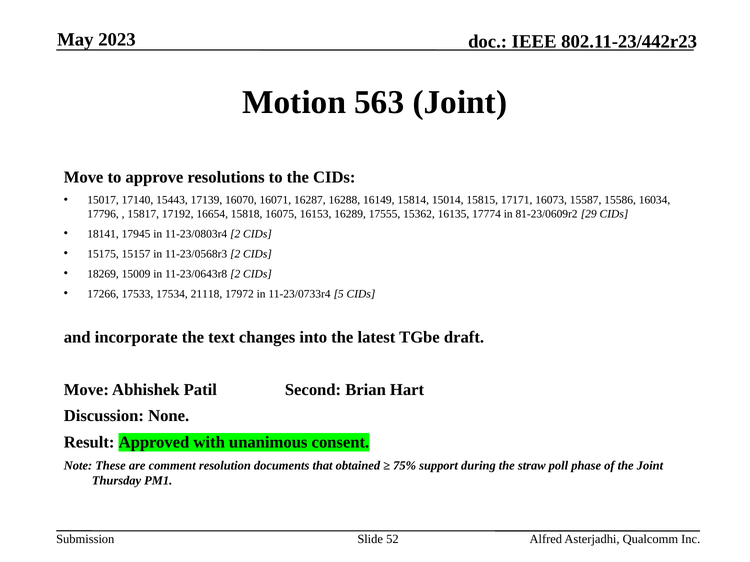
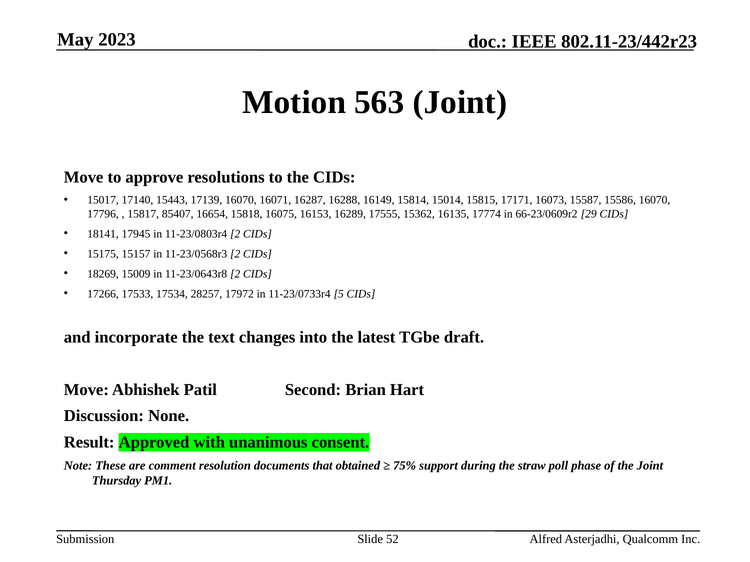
15586 16034: 16034 -> 16070
17192: 17192 -> 85407
81-23/0609r2: 81-23/0609r2 -> 66-23/0609r2
21118: 21118 -> 28257
